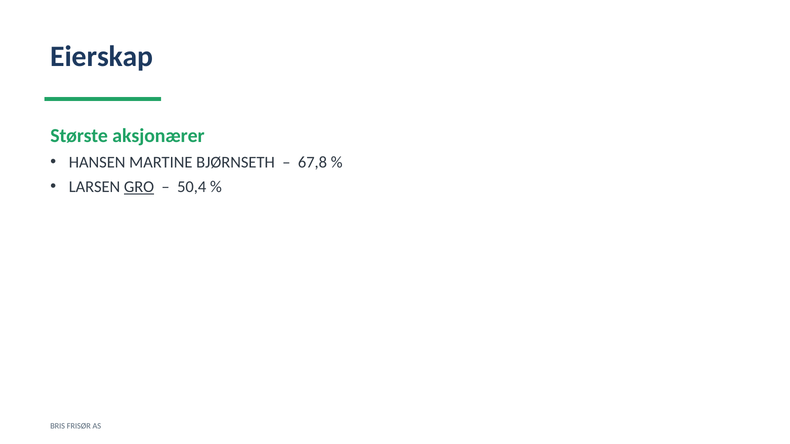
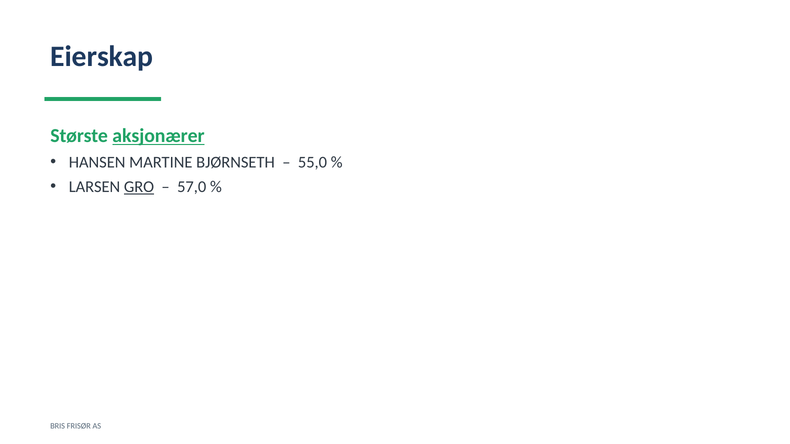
aksjonærer underline: none -> present
67,8: 67,8 -> 55,0
50,4: 50,4 -> 57,0
